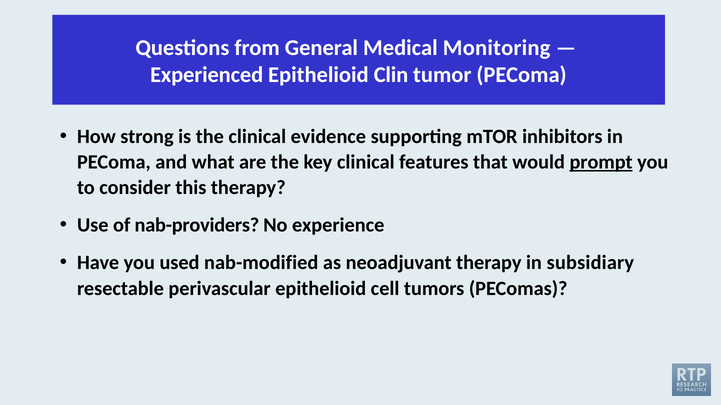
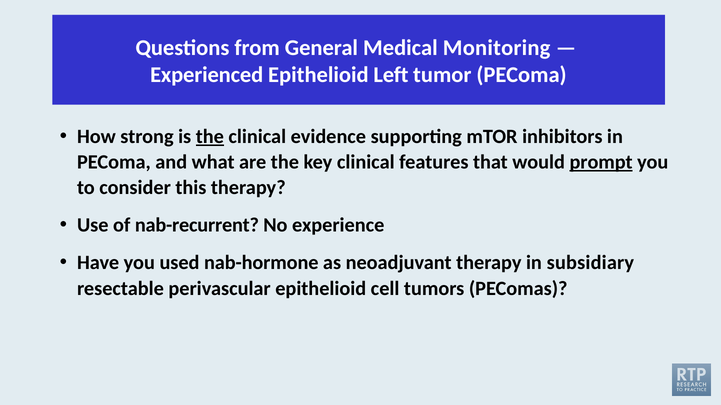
Clin: Clin -> Left
the at (210, 137) underline: none -> present
nab-providers: nab-providers -> nab-recurrent
nab-modified: nab-modified -> nab-hormone
